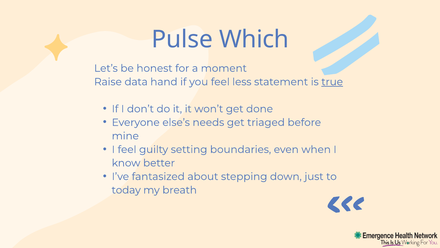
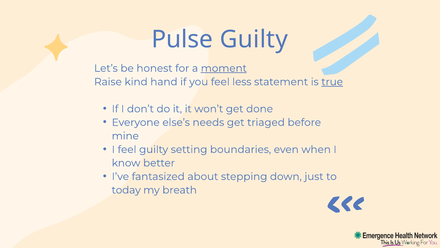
Pulse Which: Which -> Guilty
moment underline: none -> present
data: data -> kind
